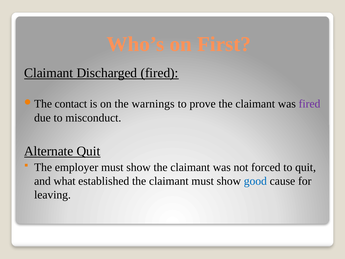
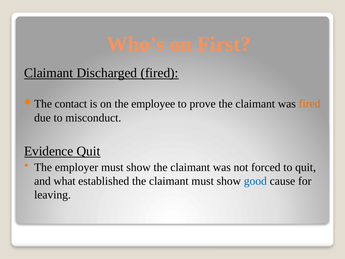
warnings: warnings -> employee
fired at (310, 104) colour: purple -> orange
Alternate: Alternate -> Evidence
